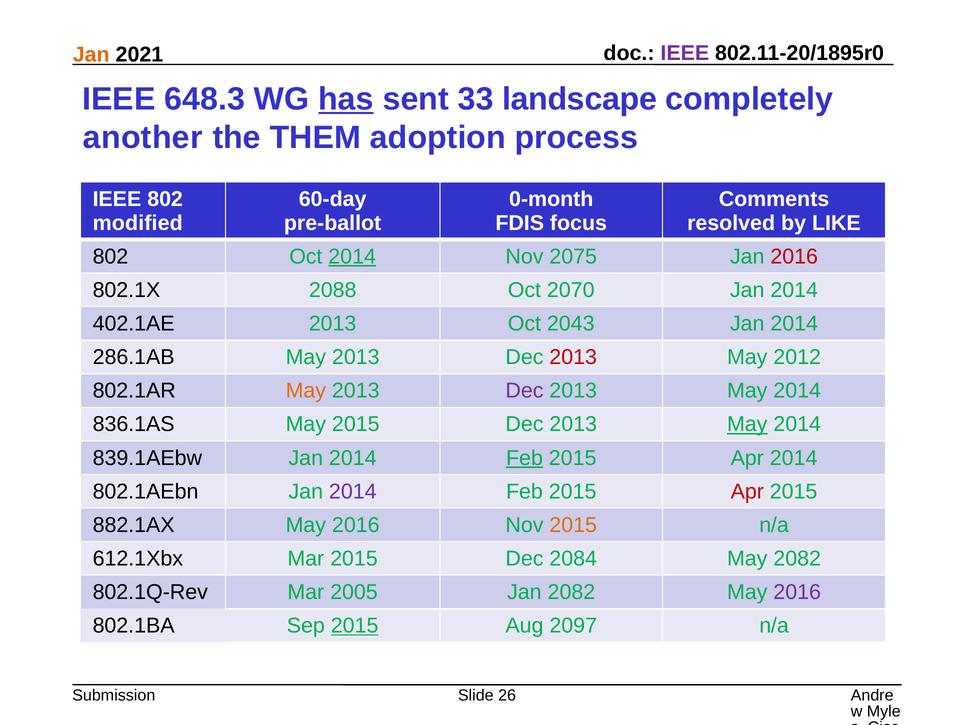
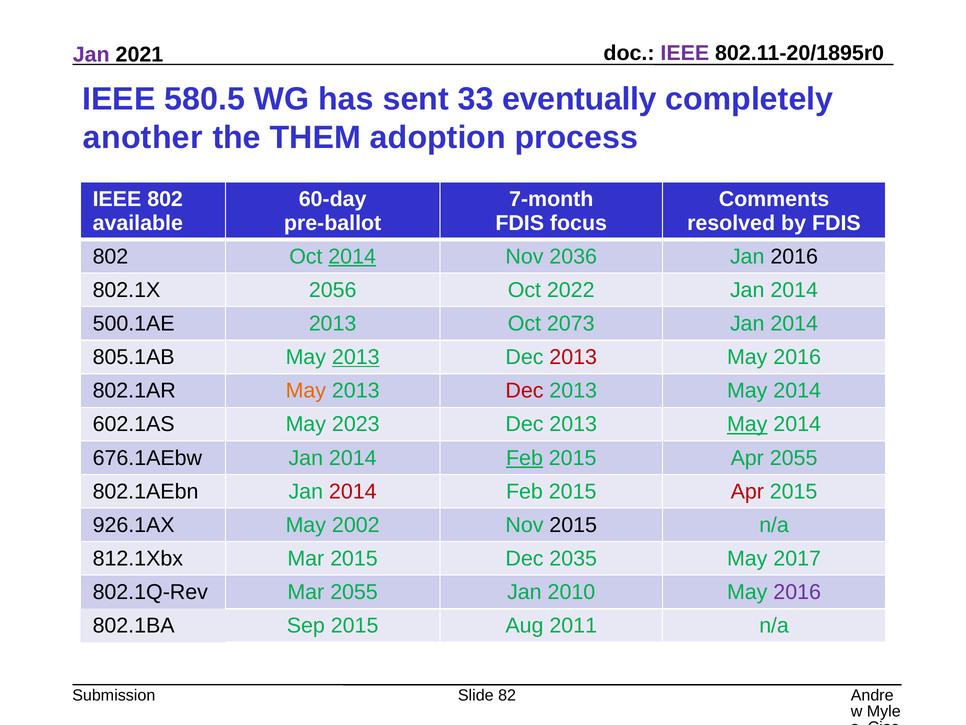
Jan at (91, 55) colour: orange -> purple
648.3: 648.3 -> 580.5
has underline: present -> none
landscape: landscape -> eventually
0-month: 0-month -> 7-month
modified: modified -> available
by LIKE: LIKE -> FDIS
2075: 2075 -> 2036
2016 at (794, 256) colour: red -> black
2088: 2088 -> 2056
2070: 2070 -> 2022
402.1AE: 402.1AE -> 500.1AE
2043: 2043 -> 2073
286.1AB: 286.1AB -> 805.1AB
2013 at (356, 357) underline: none -> present
2012 at (797, 357): 2012 -> 2016
Dec at (525, 391) colour: purple -> red
836.1AS: 836.1AS -> 602.1AS
May 2015: 2015 -> 2023
839.1AEbw: 839.1AEbw -> 676.1AEbw
Apr 2014: 2014 -> 2055
2014 at (353, 491) colour: purple -> red
882.1AX: 882.1AX -> 926.1AX
2016 at (356, 525): 2016 -> 2002
2015 at (573, 525) colour: orange -> black
612.1Xbx: 612.1Xbx -> 812.1Xbx
2084: 2084 -> 2035
May 2082: 2082 -> 2017
Mar 2005: 2005 -> 2055
Jan 2082: 2082 -> 2010
2015 at (355, 625) underline: present -> none
2097: 2097 -> 2011
26: 26 -> 82
